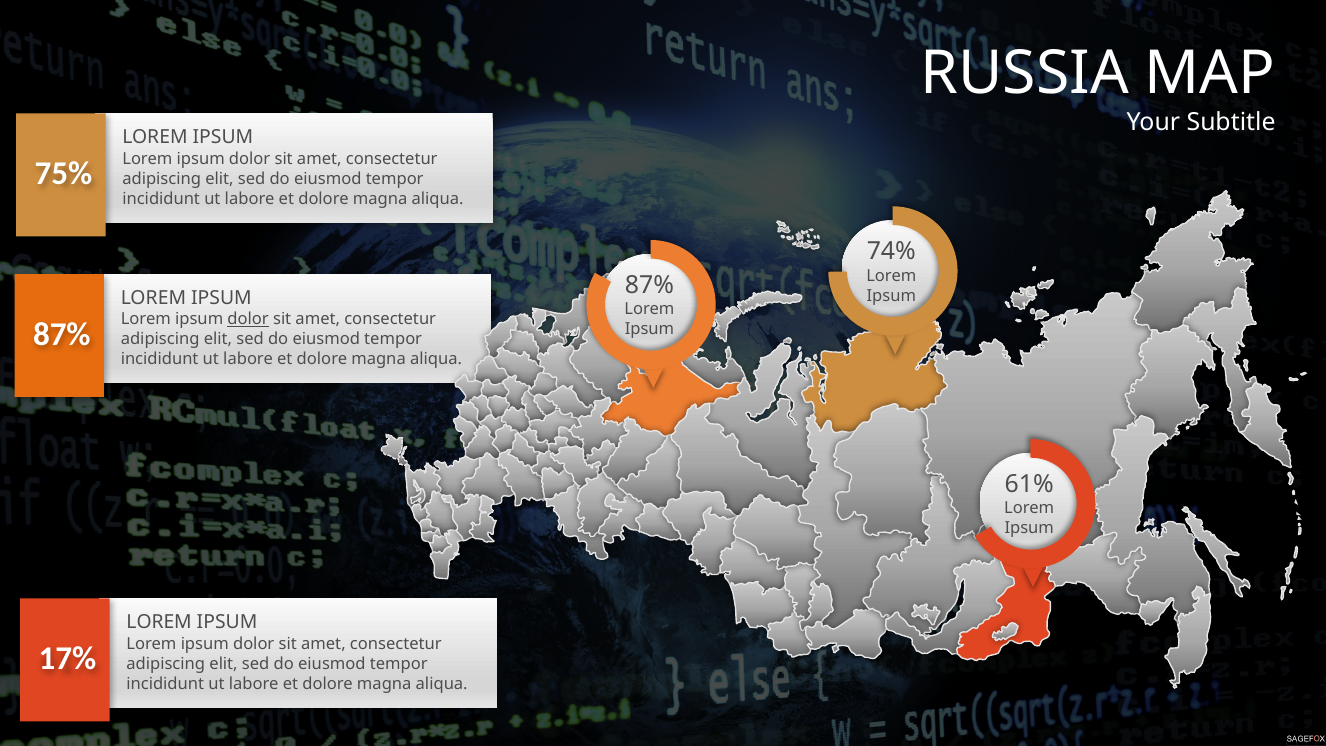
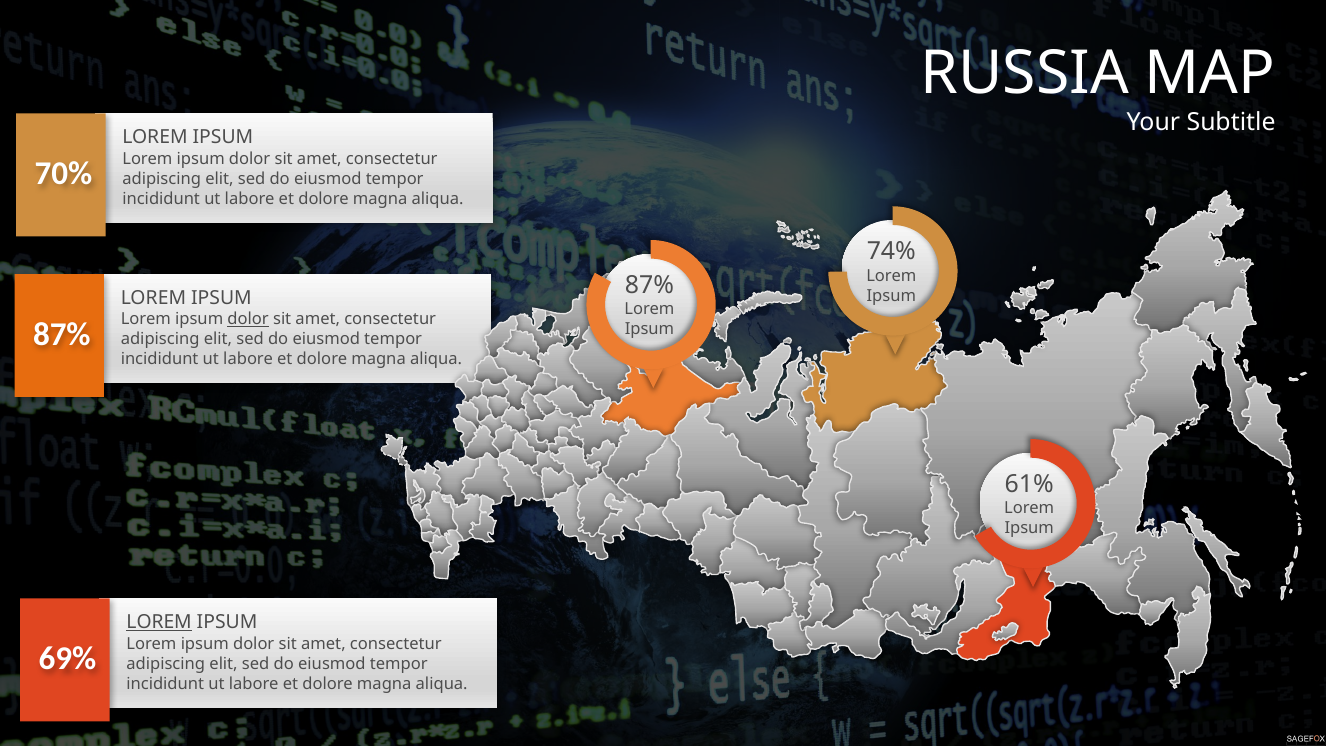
75%: 75% -> 70%
LOREM at (159, 622) underline: none -> present
17%: 17% -> 69%
